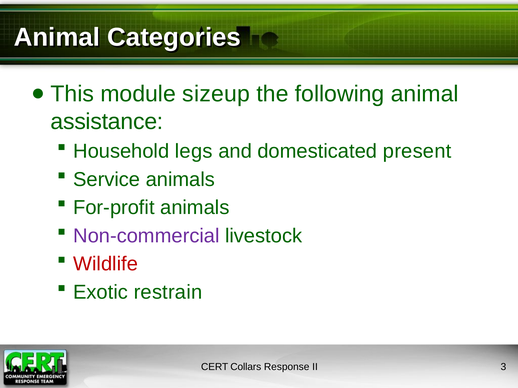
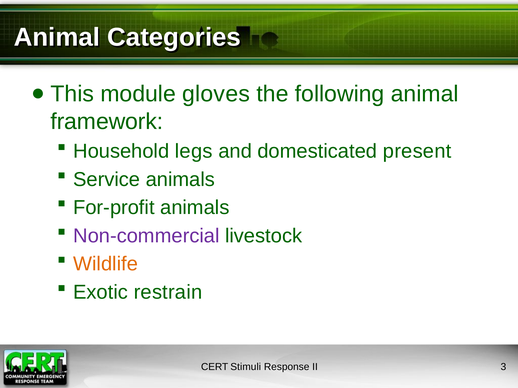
sizeup: sizeup -> gloves
assistance: assistance -> framework
Wildlife colour: red -> orange
Collars: Collars -> Stimuli
